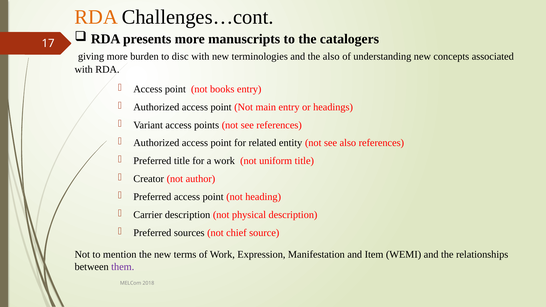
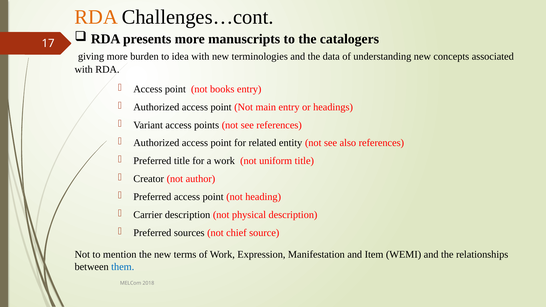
disc: disc -> idea
the also: also -> data
them colour: purple -> blue
